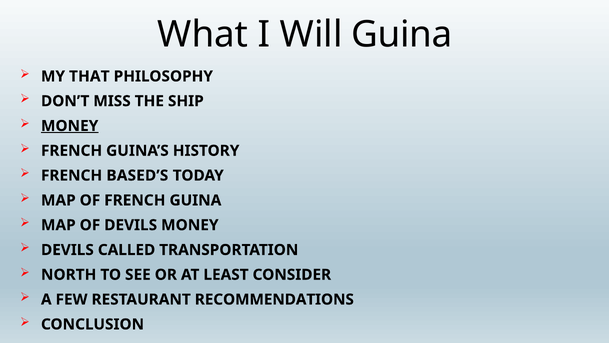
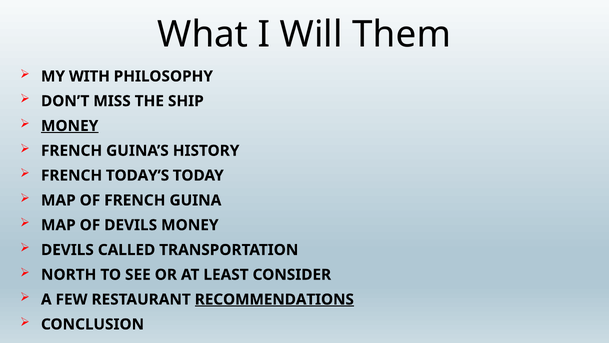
Will Guina: Guina -> Them
THAT: THAT -> WITH
BASED’S: BASED’S -> TODAY’S
RECOMMENDATIONS underline: none -> present
